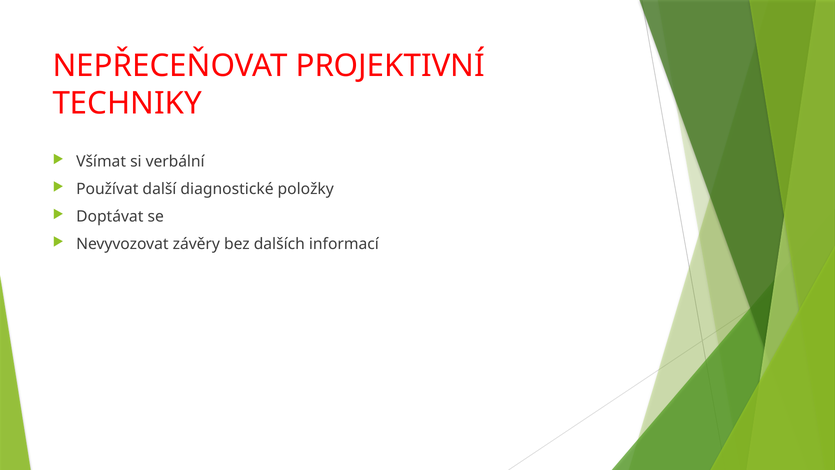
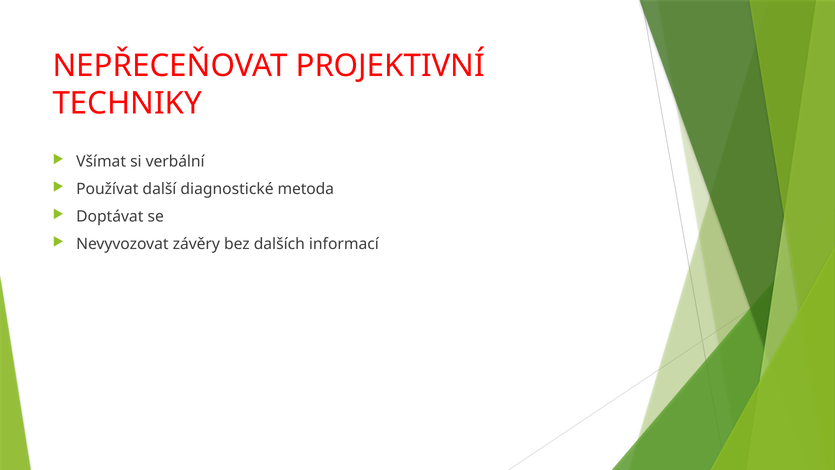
položky: položky -> metoda
